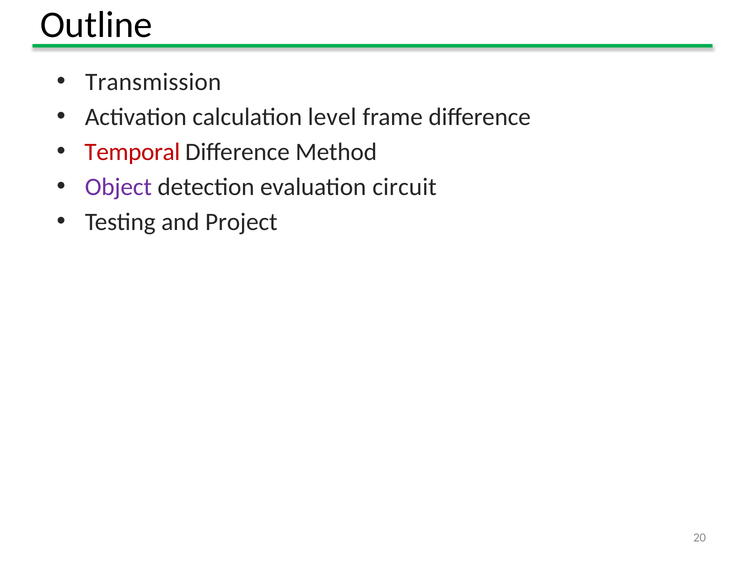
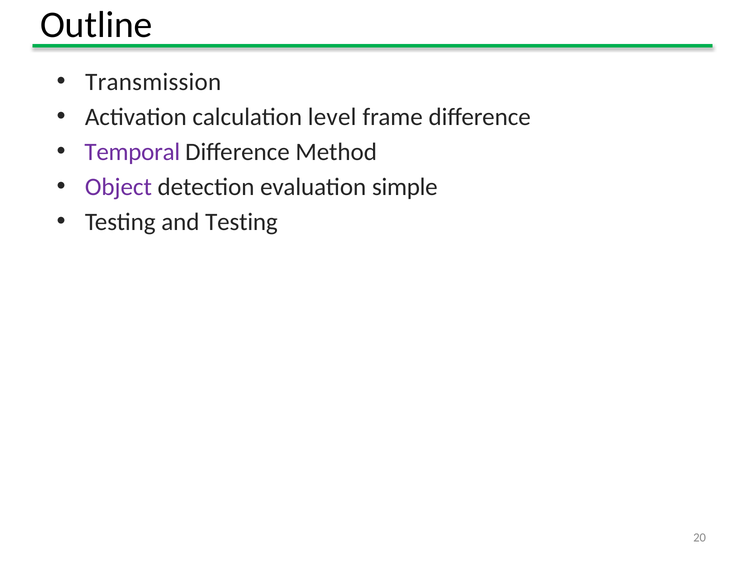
Temporal colour: red -> purple
circuit: circuit -> simple
and Project: Project -> Testing
